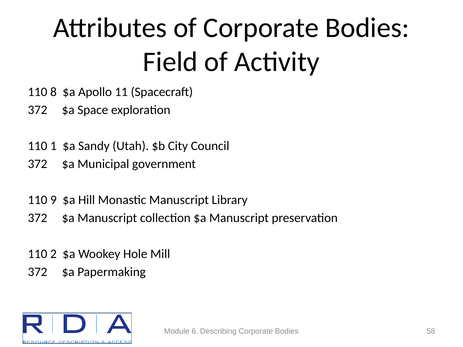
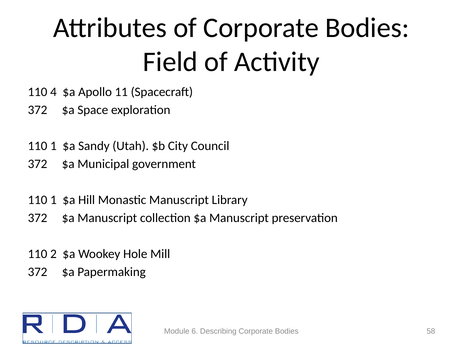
8: 8 -> 4
9 at (53, 200): 9 -> 1
